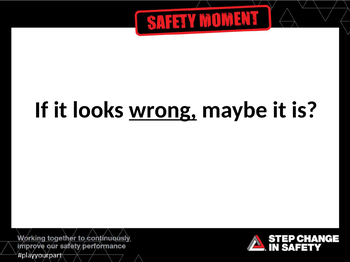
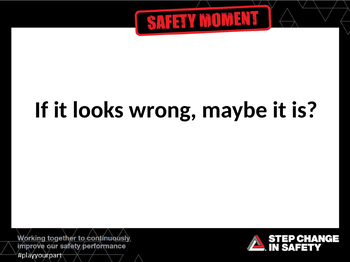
wrong underline: present -> none
